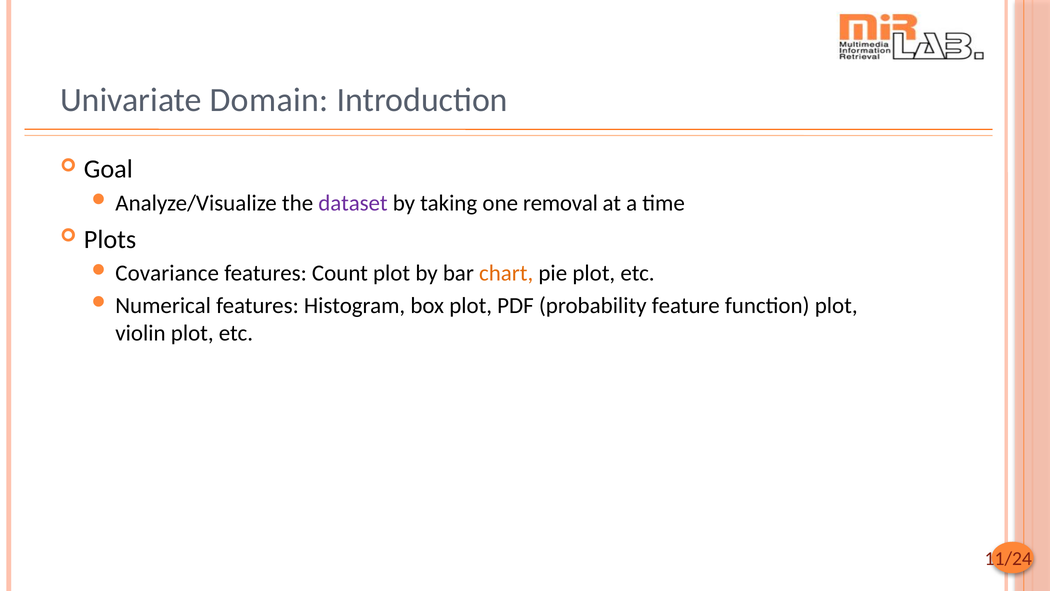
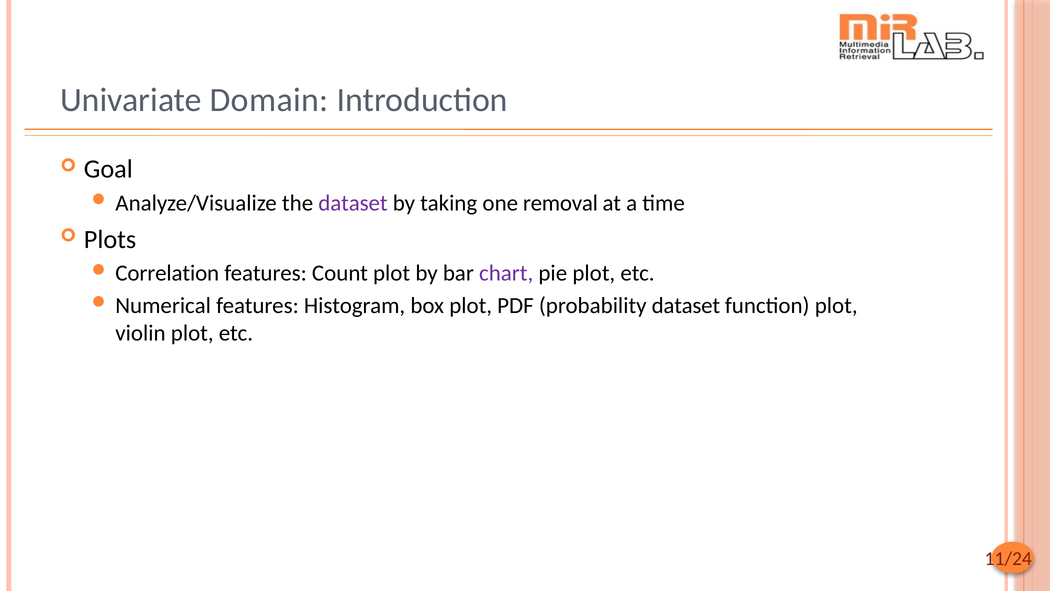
Covariance: Covariance -> Correlation
chart colour: orange -> purple
probability feature: feature -> dataset
